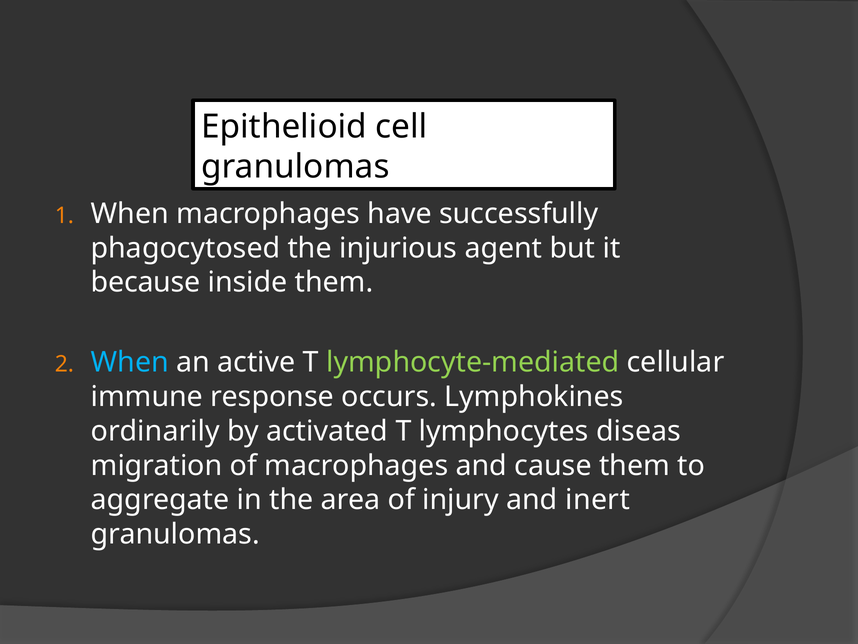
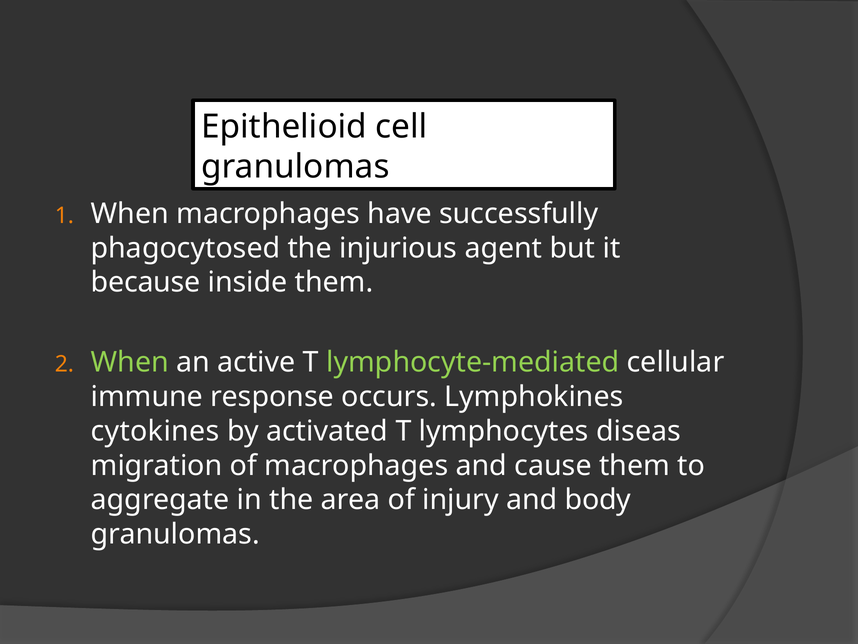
When at (130, 362) colour: light blue -> light green
ordinarily: ordinarily -> cytokines
inert: inert -> body
